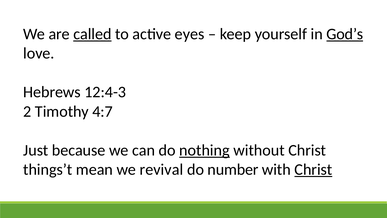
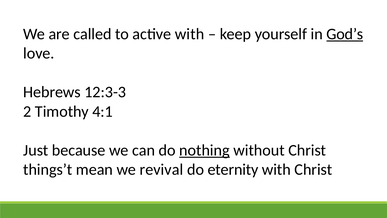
called underline: present -> none
active eyes: eyes -> with
12:4-3: 12:4-3 -> 12:3-3
4:7: 4:7 -> 4:1
number: number -> eternity
Christ at (313, 169) underline: present -> none
